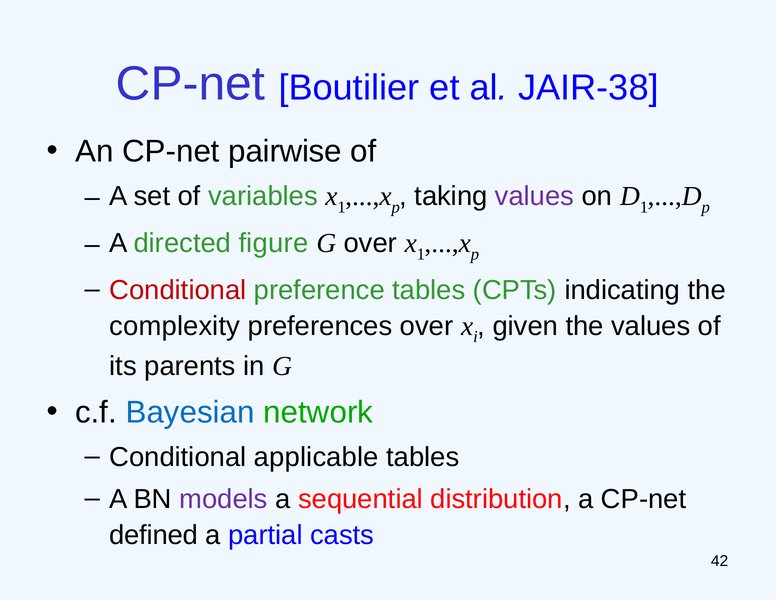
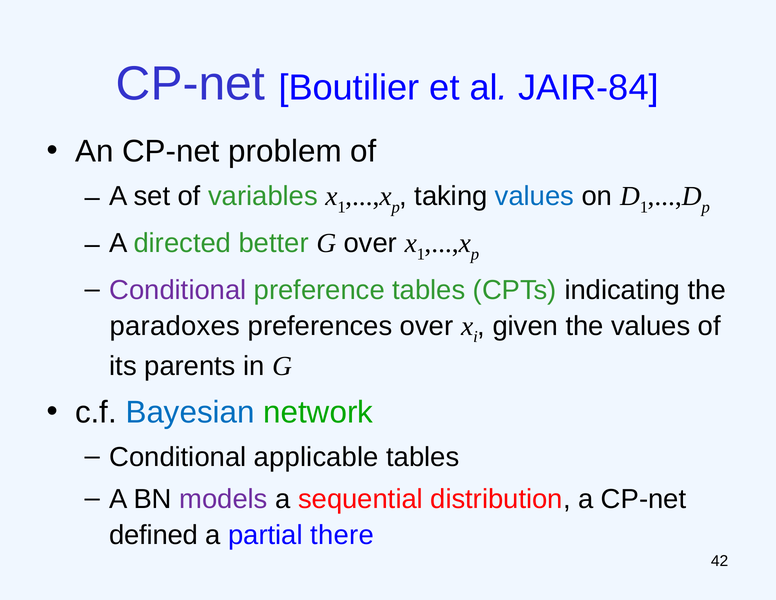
JAIR-38: JAIR-38 -> JAIR-84
pairwise: pairwise -> problem
values at (535, 196) colour: purple -> blue
figure: figure -> better
Conditional at (178, 290) colour: red -> purple
complexity: complexity -> paradoxes
casts: casts -> there
